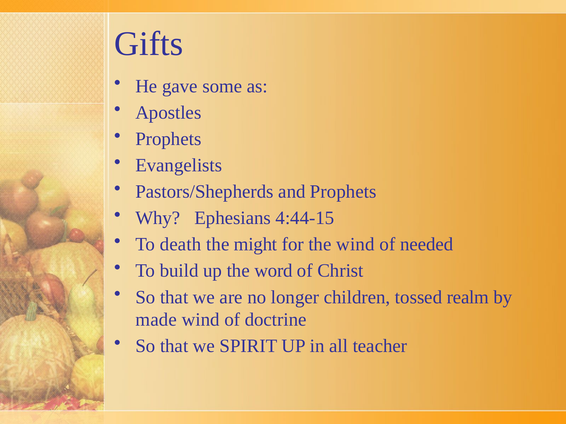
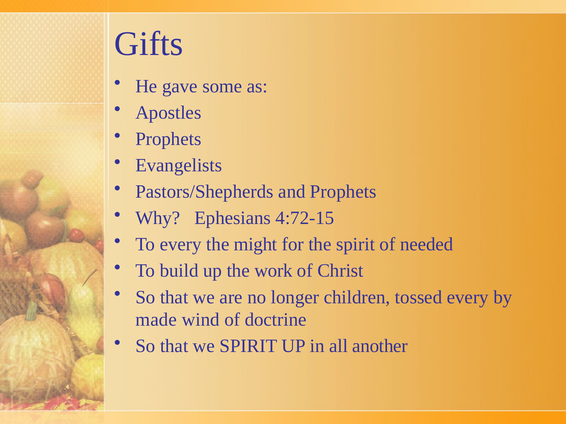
4:44-15: 4:44-15 -> 4:72-15
To death: death -> every
the wind: wind -> spirit
word: word -> work
tossed realm: realm -> every
teacher: teacher -> another
